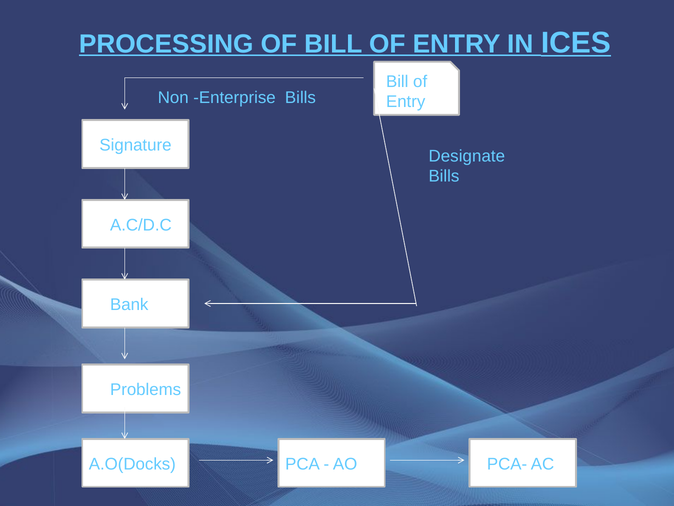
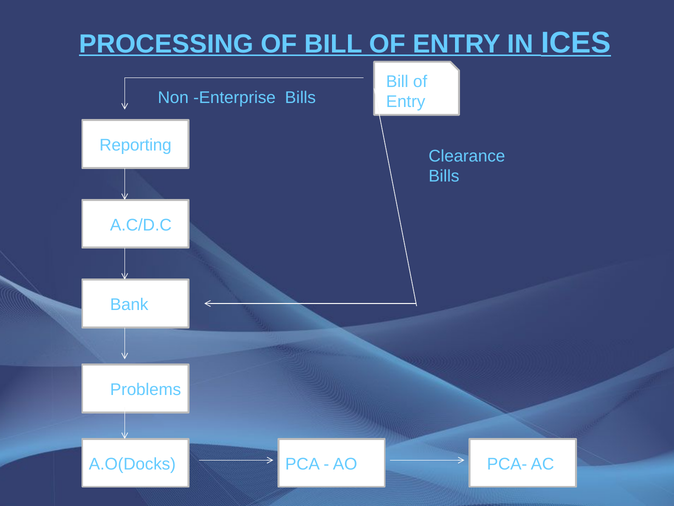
Signature: Signature -> Reporting
Designate: Designate -> Clearance
